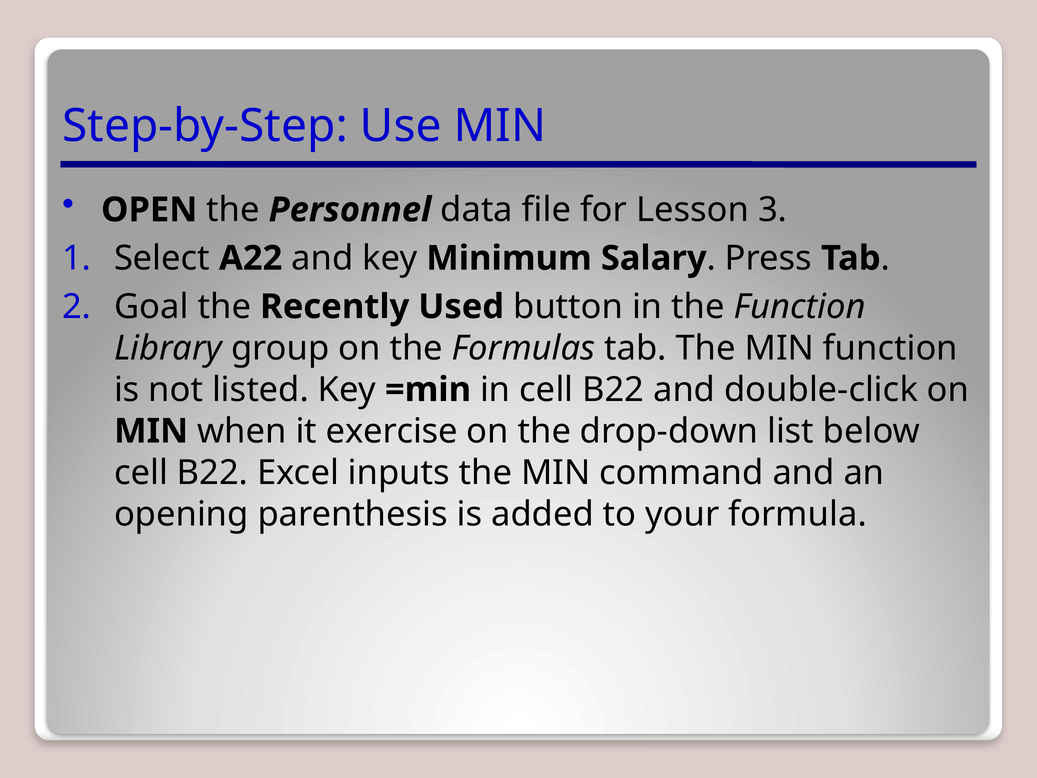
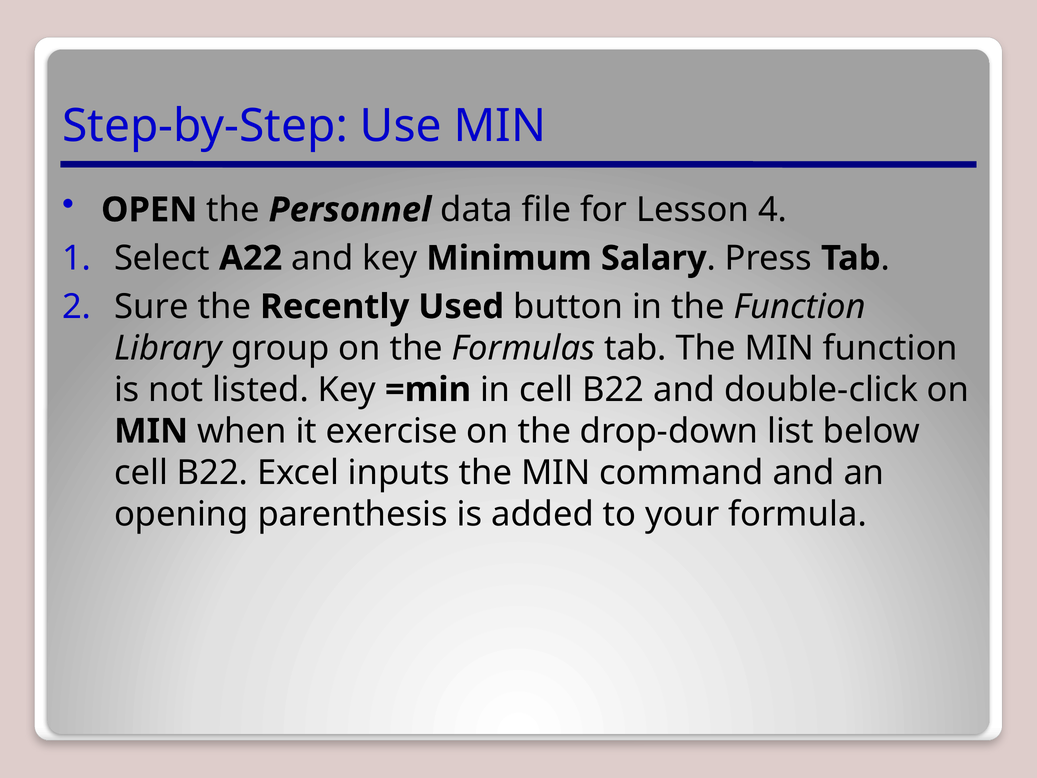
3: 3 -> 4
Goal: Goal -> Sure
